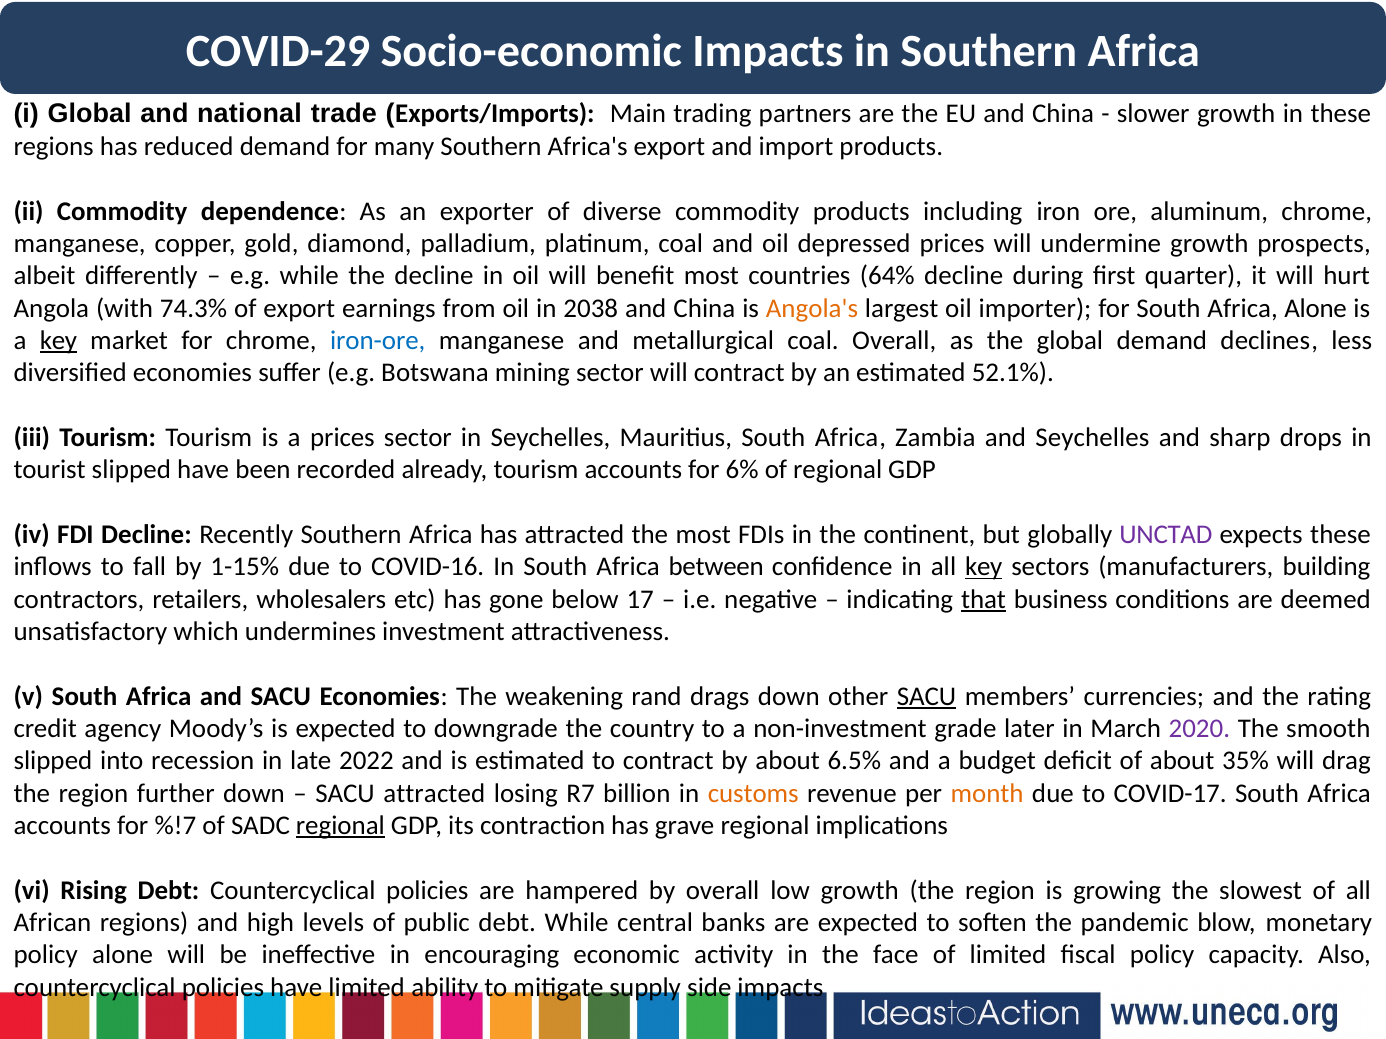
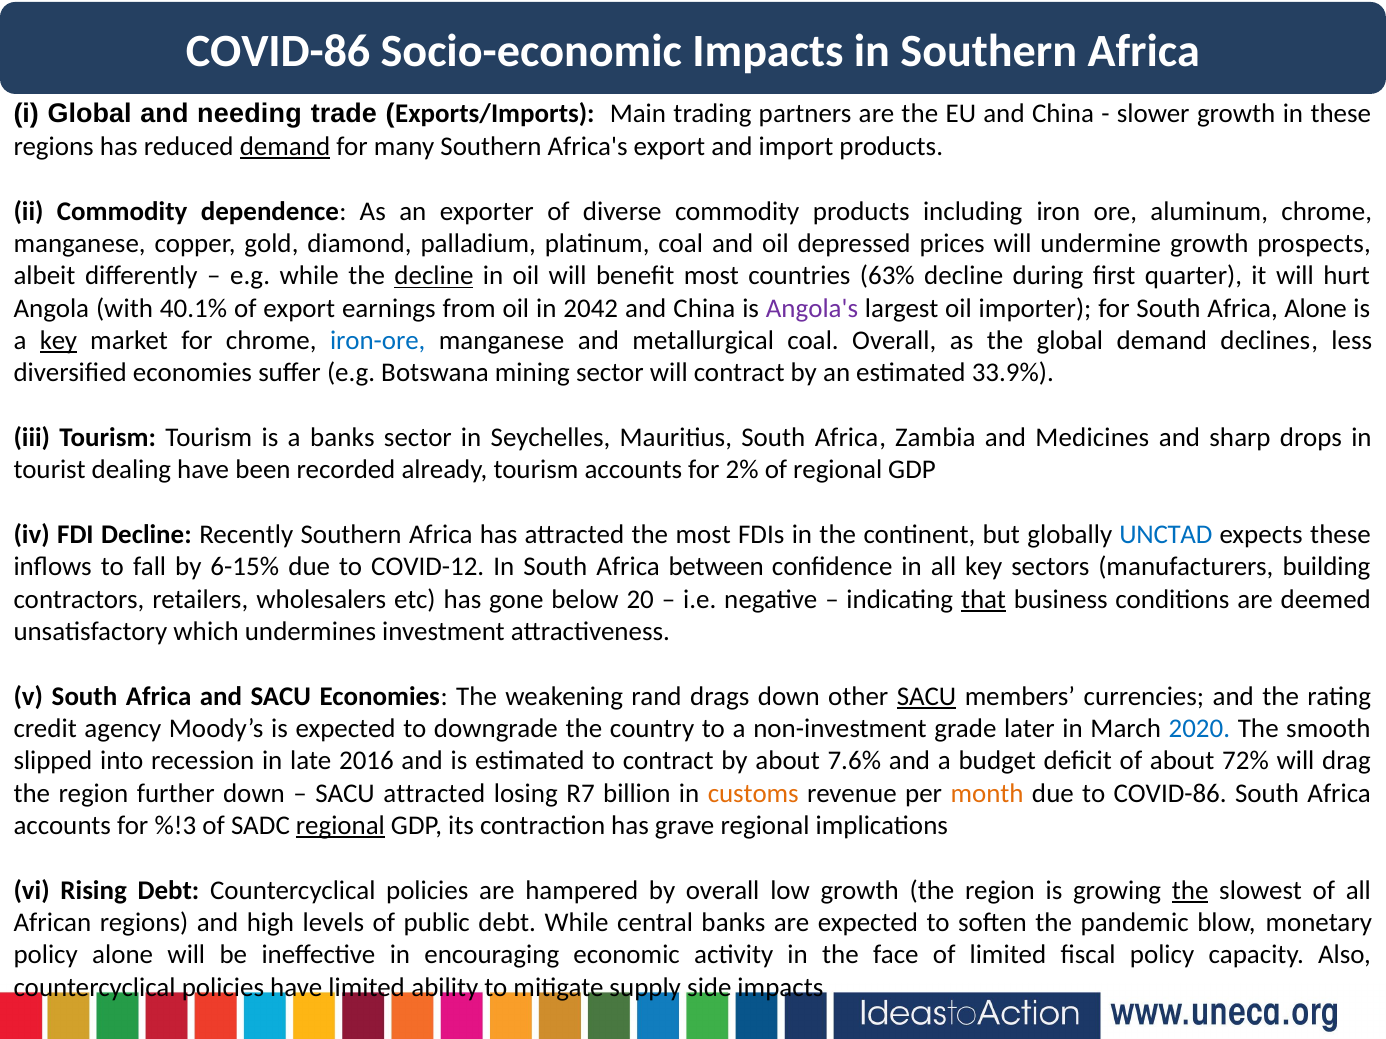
COVID-29 at (278, 51): COVID-29 -> COVID-86
national: national -> needing
demand at (285, 147) underline: none -> present
decline at (434, 276) underline: none -> present
64%: 64% -> 63%
74.3%: 74.3% -> 40.1%
2038: 2038 -> 2042
Angola's colour: orange -> purple
52.1%: 52.1% -> 33.9%
a prices: prices -> banks
and Seychelles: Seychelles -> Medicines
tourist slipped: slipped -> dealing
6%: 6% -> 2%
UNCTAD colour: purple -> blue
1-15%: 1-15% -> 6-15%
COVID-16: COVID-16 -> COVID-12
key at (984, 567) underline: present -> none
17: 17 -> 20
2020 colour: purple -> blue
2022: 2022 -> 2016
6.5%: 6.5% -> 7.6%
35%: 35% -> 72%
to COVID-17: COVID-17 -> COVID-86
%!7: %!7 -> %!3
the at (1190, 891) underline: none -> present
